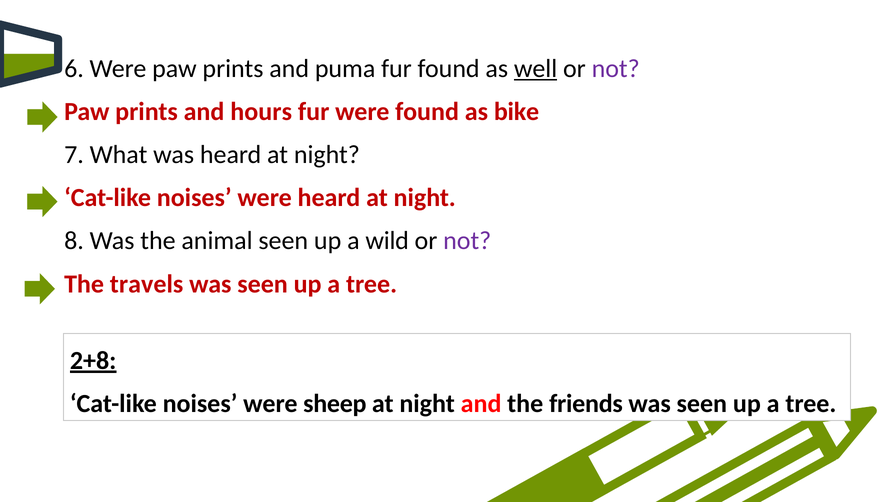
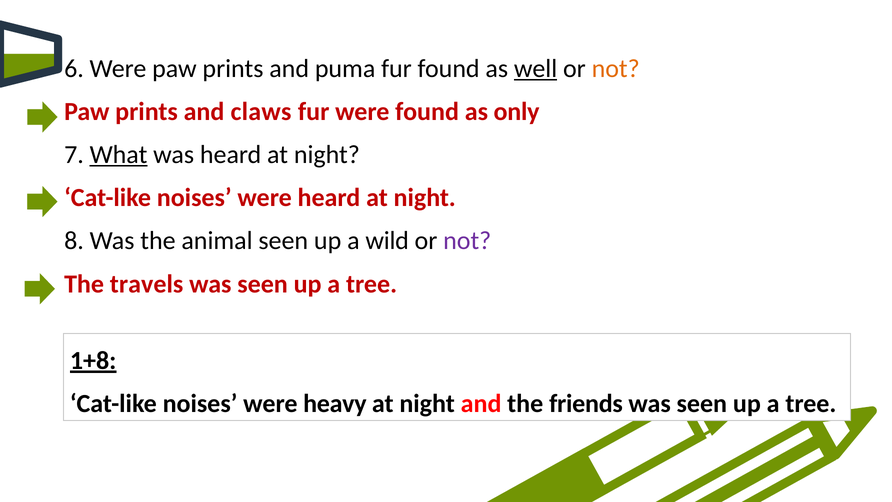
not at (616, 68) colour: purple -> orange
hours: hours -> claws
bike: bike -> only
What underline: none -> present
2+8: 2+8 -> 1+8
sheep: sheep -> heavy
